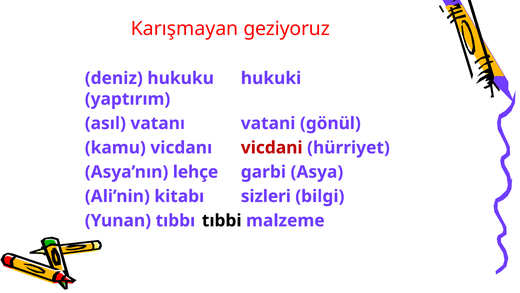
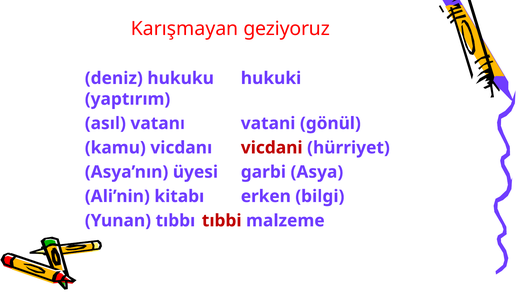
lehçe: lehçe -> üyesi
sizleri: sizleri -> erken
tıbbi colour: black -> red
